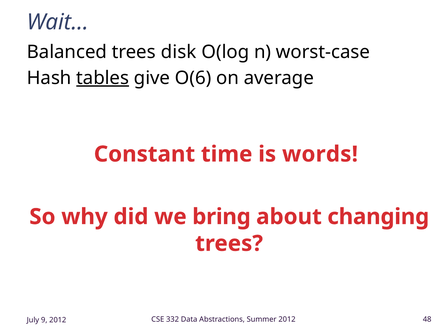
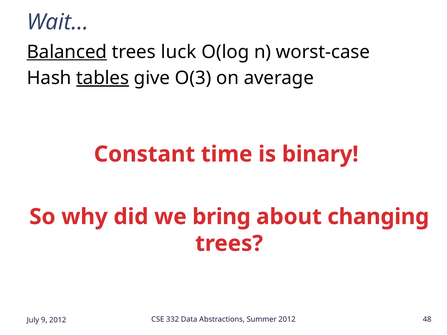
Balanced underline: none -> present
disk: disk -> luck
O(6: O(6 -> O(3
words: words -> binary
